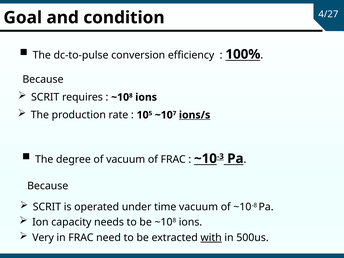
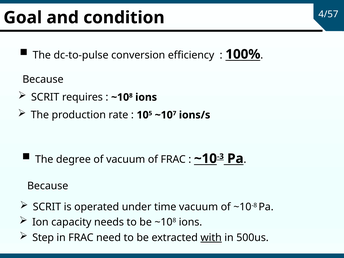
4/27: 4/27 -> 4/57
ions/s underline: present -> none
Very: Very -> Step
